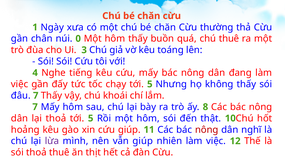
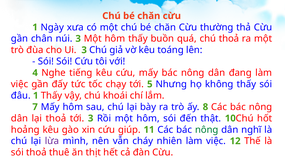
núi 0: 0 -> 3
chú thuê: thuê -> thoả
đâu 7: 7 -> 1
5 at (91, 119): 5 -> 3
nông at (207, 130) colour: red -> green
vẫn giúp: giúp -> cháy
